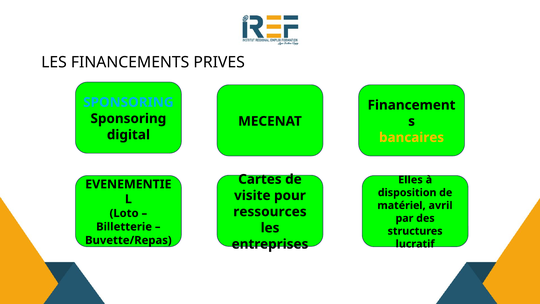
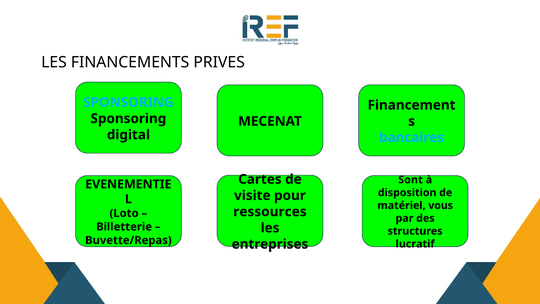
bancaires colour: yellow -> light blue
Elles: Elles -> Sont
avril: avril -> vous
